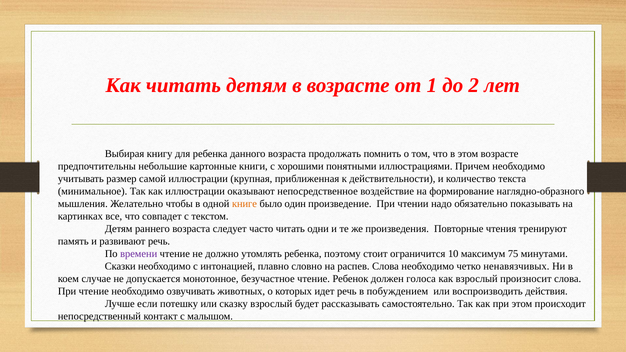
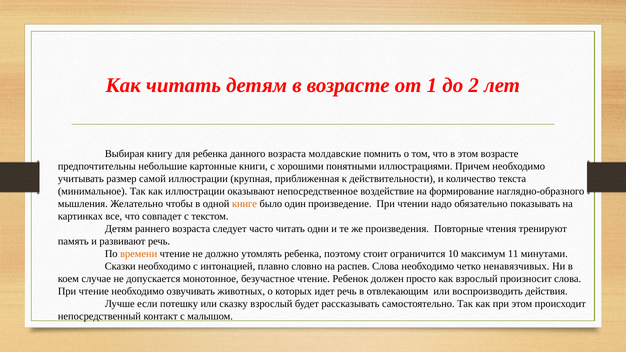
продолжать: продолжать -> молдавские
времени colour: purple -> orange
75: 75 -> 11
голоса: голоса -> просто
побуждением: побуждением -> отвлекающим
